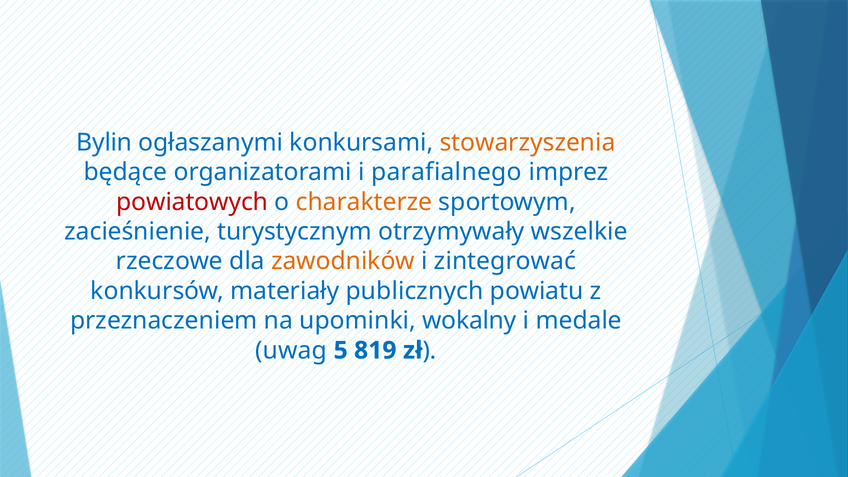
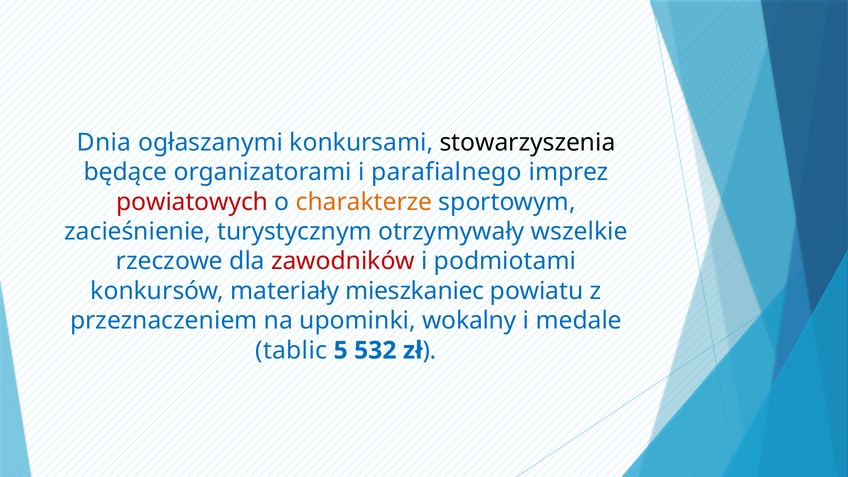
Bylin: Bylin -> Dnia
stowarzyszenia colour: orange -> black
zawodników colour: orange -> red
zintegrować: zintegrować -> podmiotami
publicznych: publicznych -> mieszkaniec
uwag: uwag -> tablic
819: 819 -> 532
